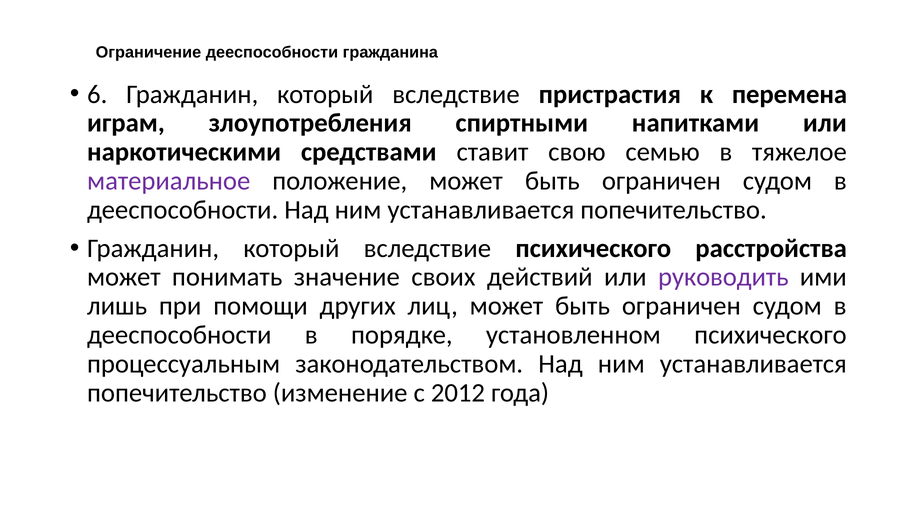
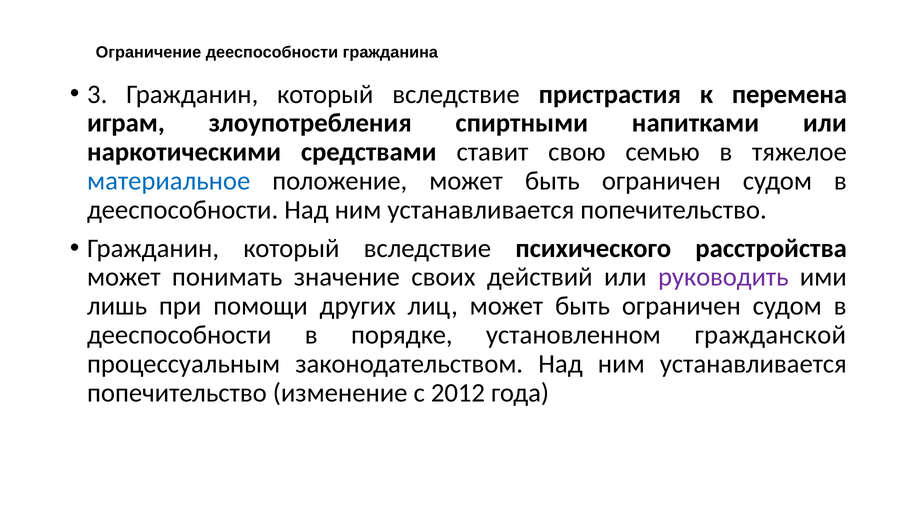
6: 6 -> 3
материальное colour: purple -> blue
установленном психического: психического -> гражданской
